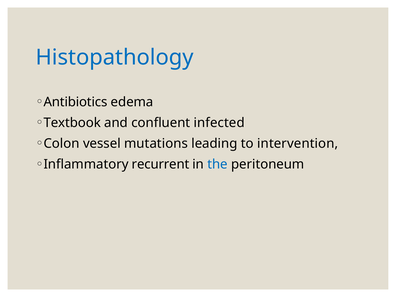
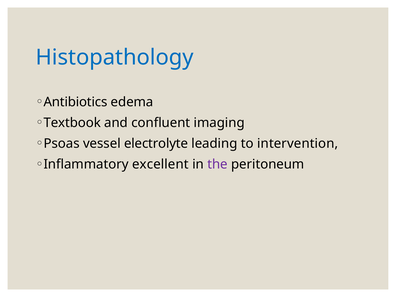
infected: infected -> imaging
Colon: Colon -> Psoas
mutations: mutations -> electrolyte
recurrent: recurrent -> excellent
the colour: blue -> purple
